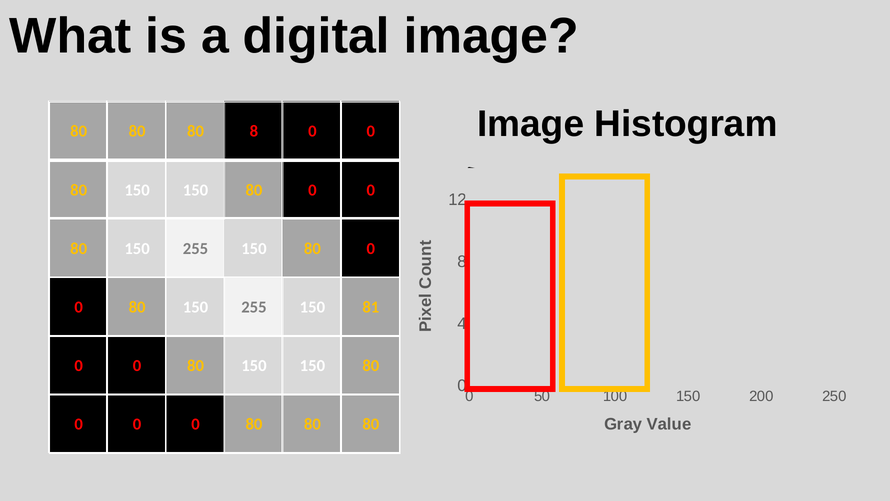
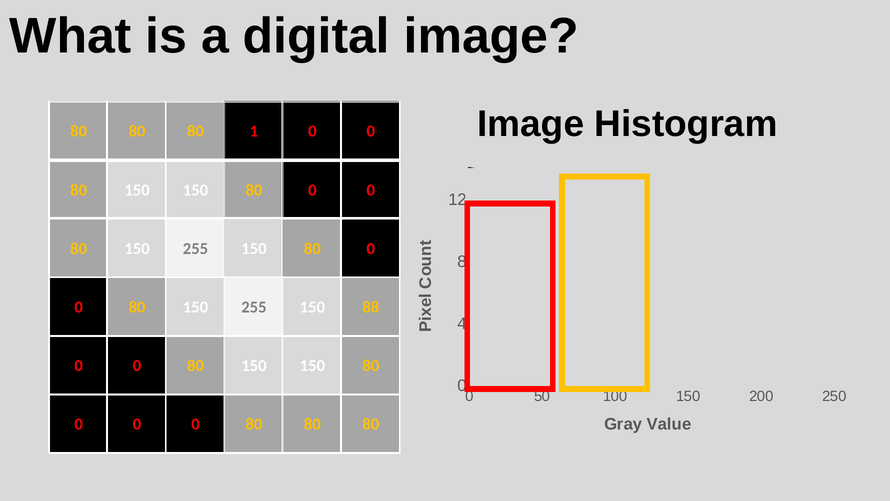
80 8: 8 -> 1
81: 81 -> 88
